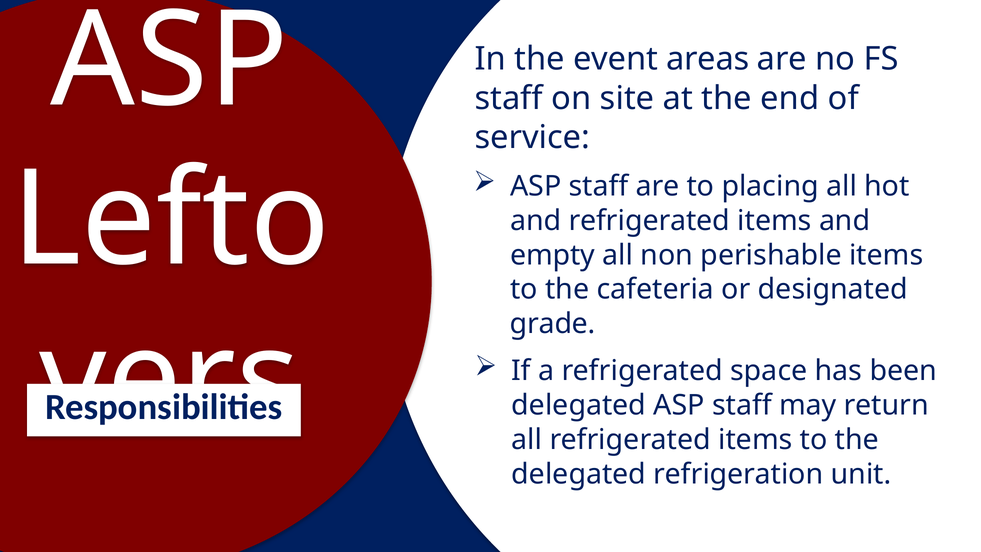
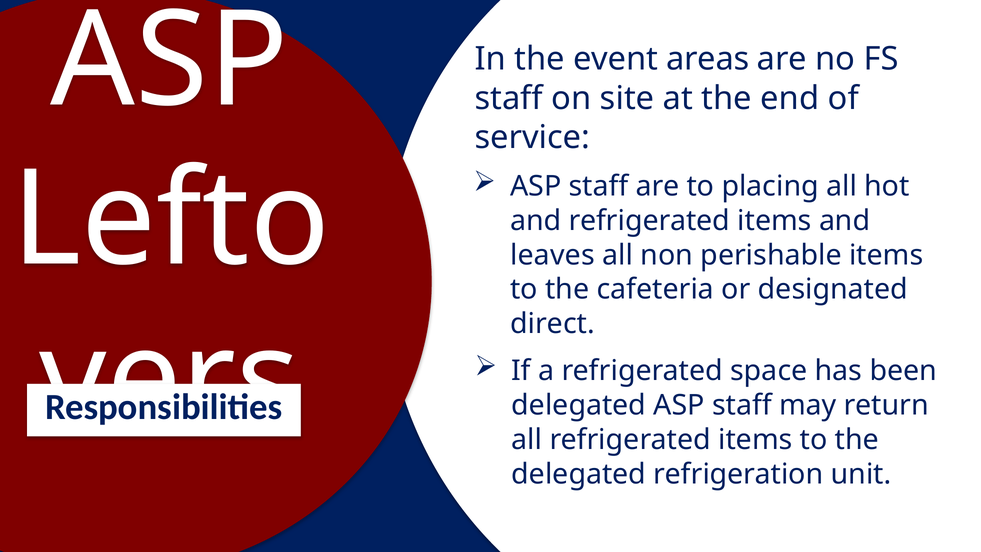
empty: empty -> leaves
grade: grade -> direct
